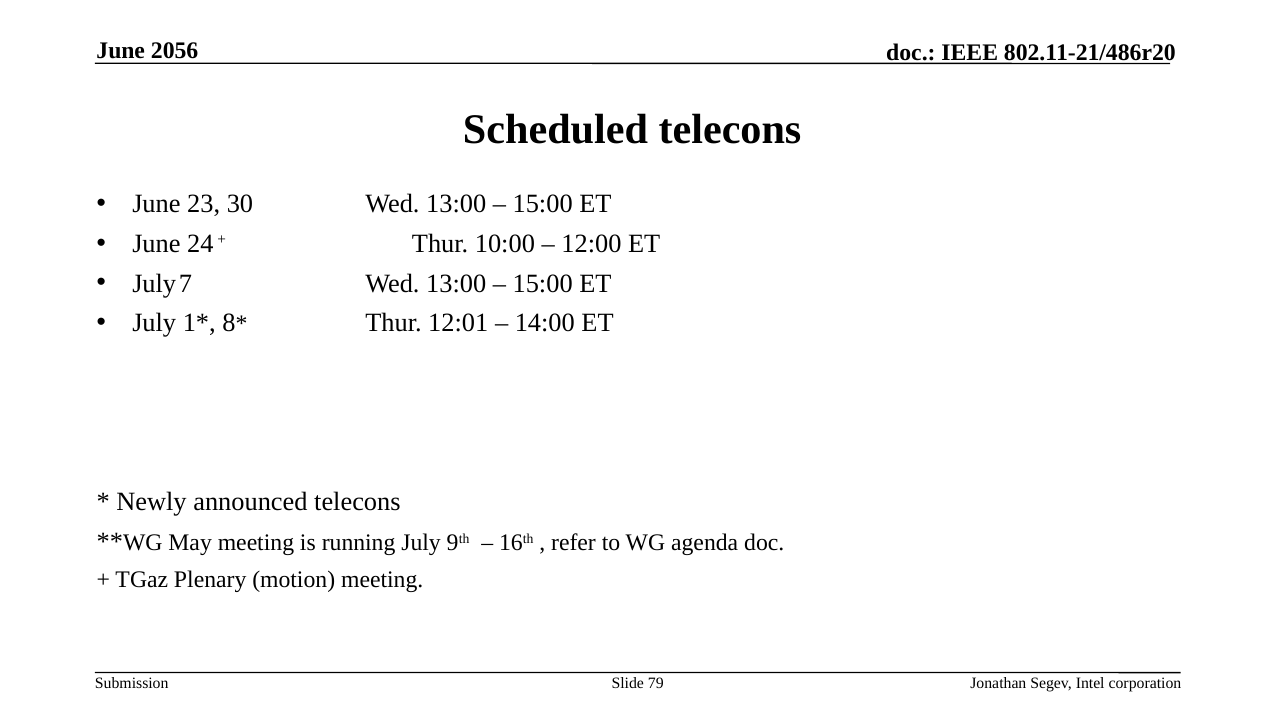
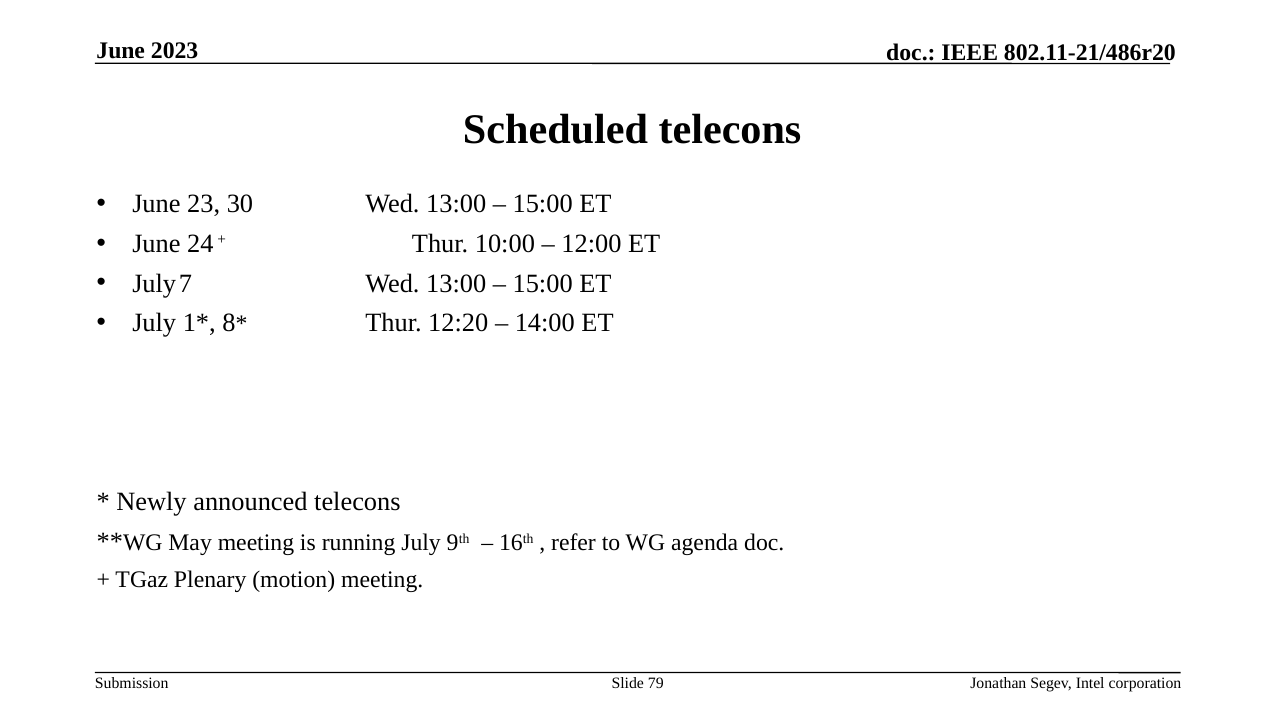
2056: 2056 -> 2023
12:01: 12:01 -> 12:20
